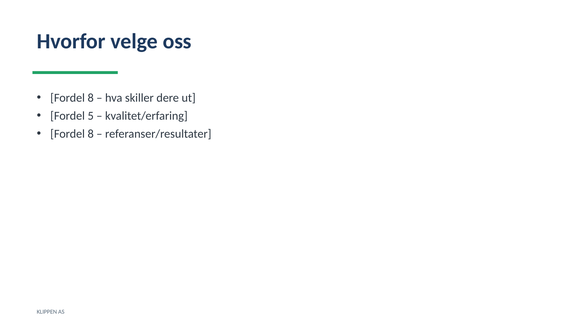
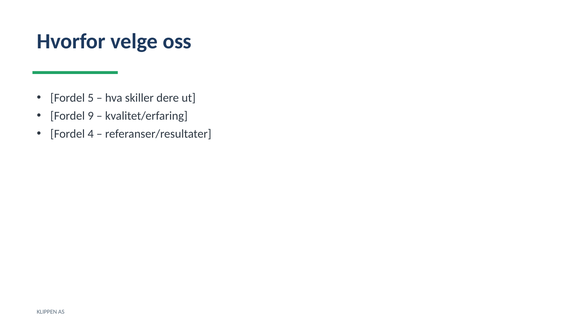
8 at (91, 98): 8 -> 5
5: 5 -> 9
8 at (91, 134): 8 -> 4
